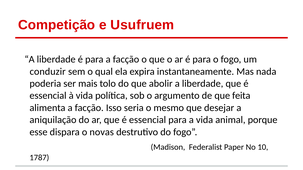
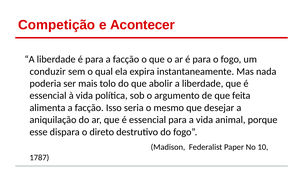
Usufruem: Usufruem -> Acontecer
novas: novas -> direto
